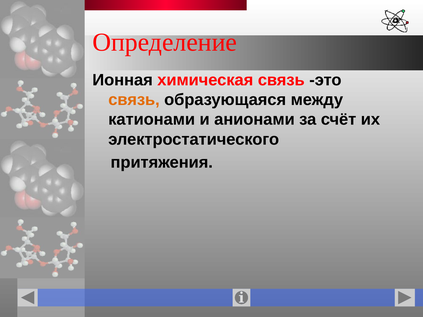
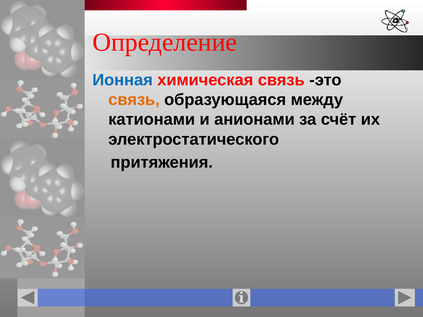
Ионная colour: black -> blue
